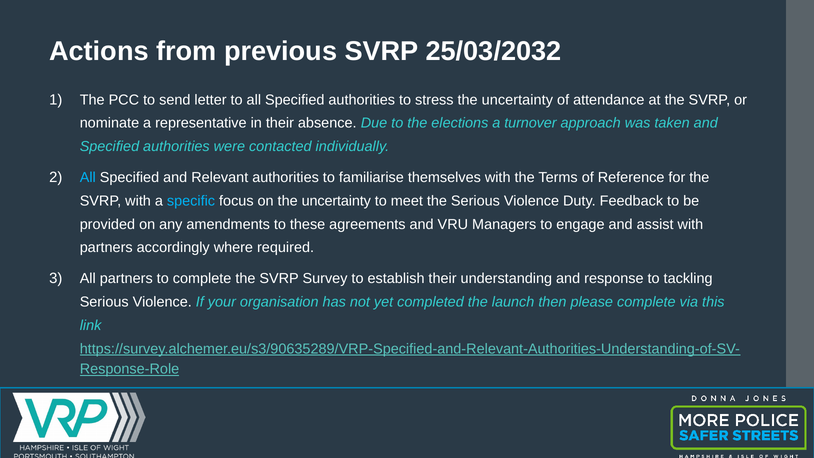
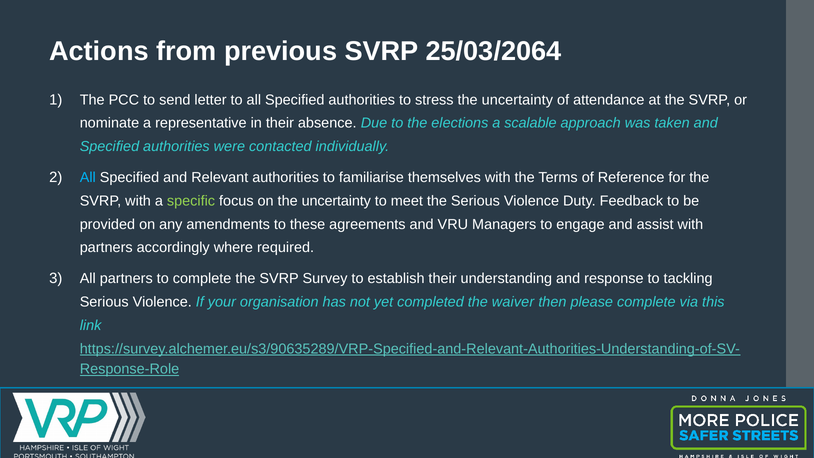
25/03/2032: 25/03/2032 -> 25/03/2064
turnover: turnover -> scalable
specific colour: light blue -> light green
launch: launch -> waiver
